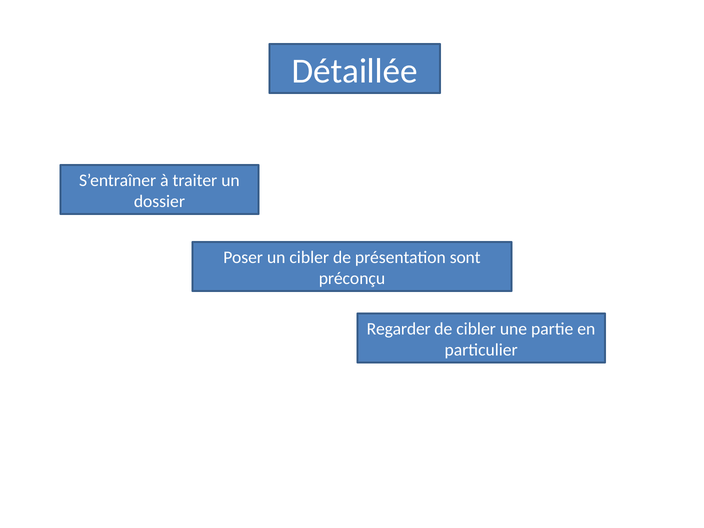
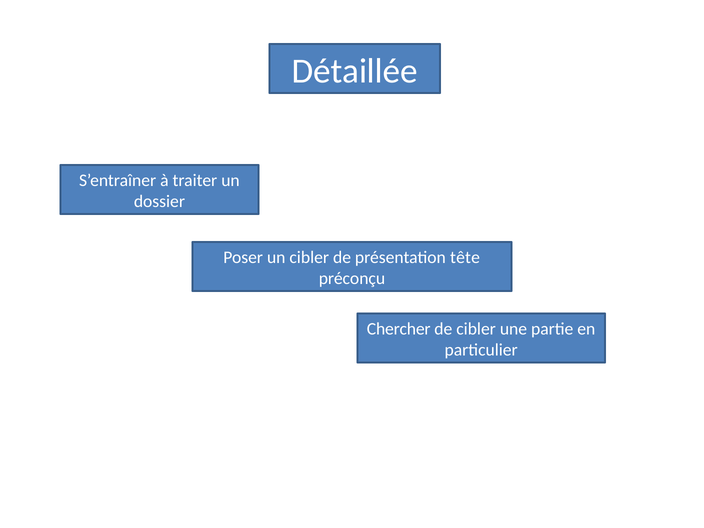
sont: sont -> tête
Regarder: Regarder -> Chercher
